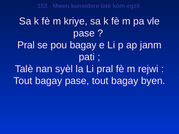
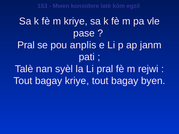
pou bagay: bagay -> anplis
bagay pase: pase -> kriye
